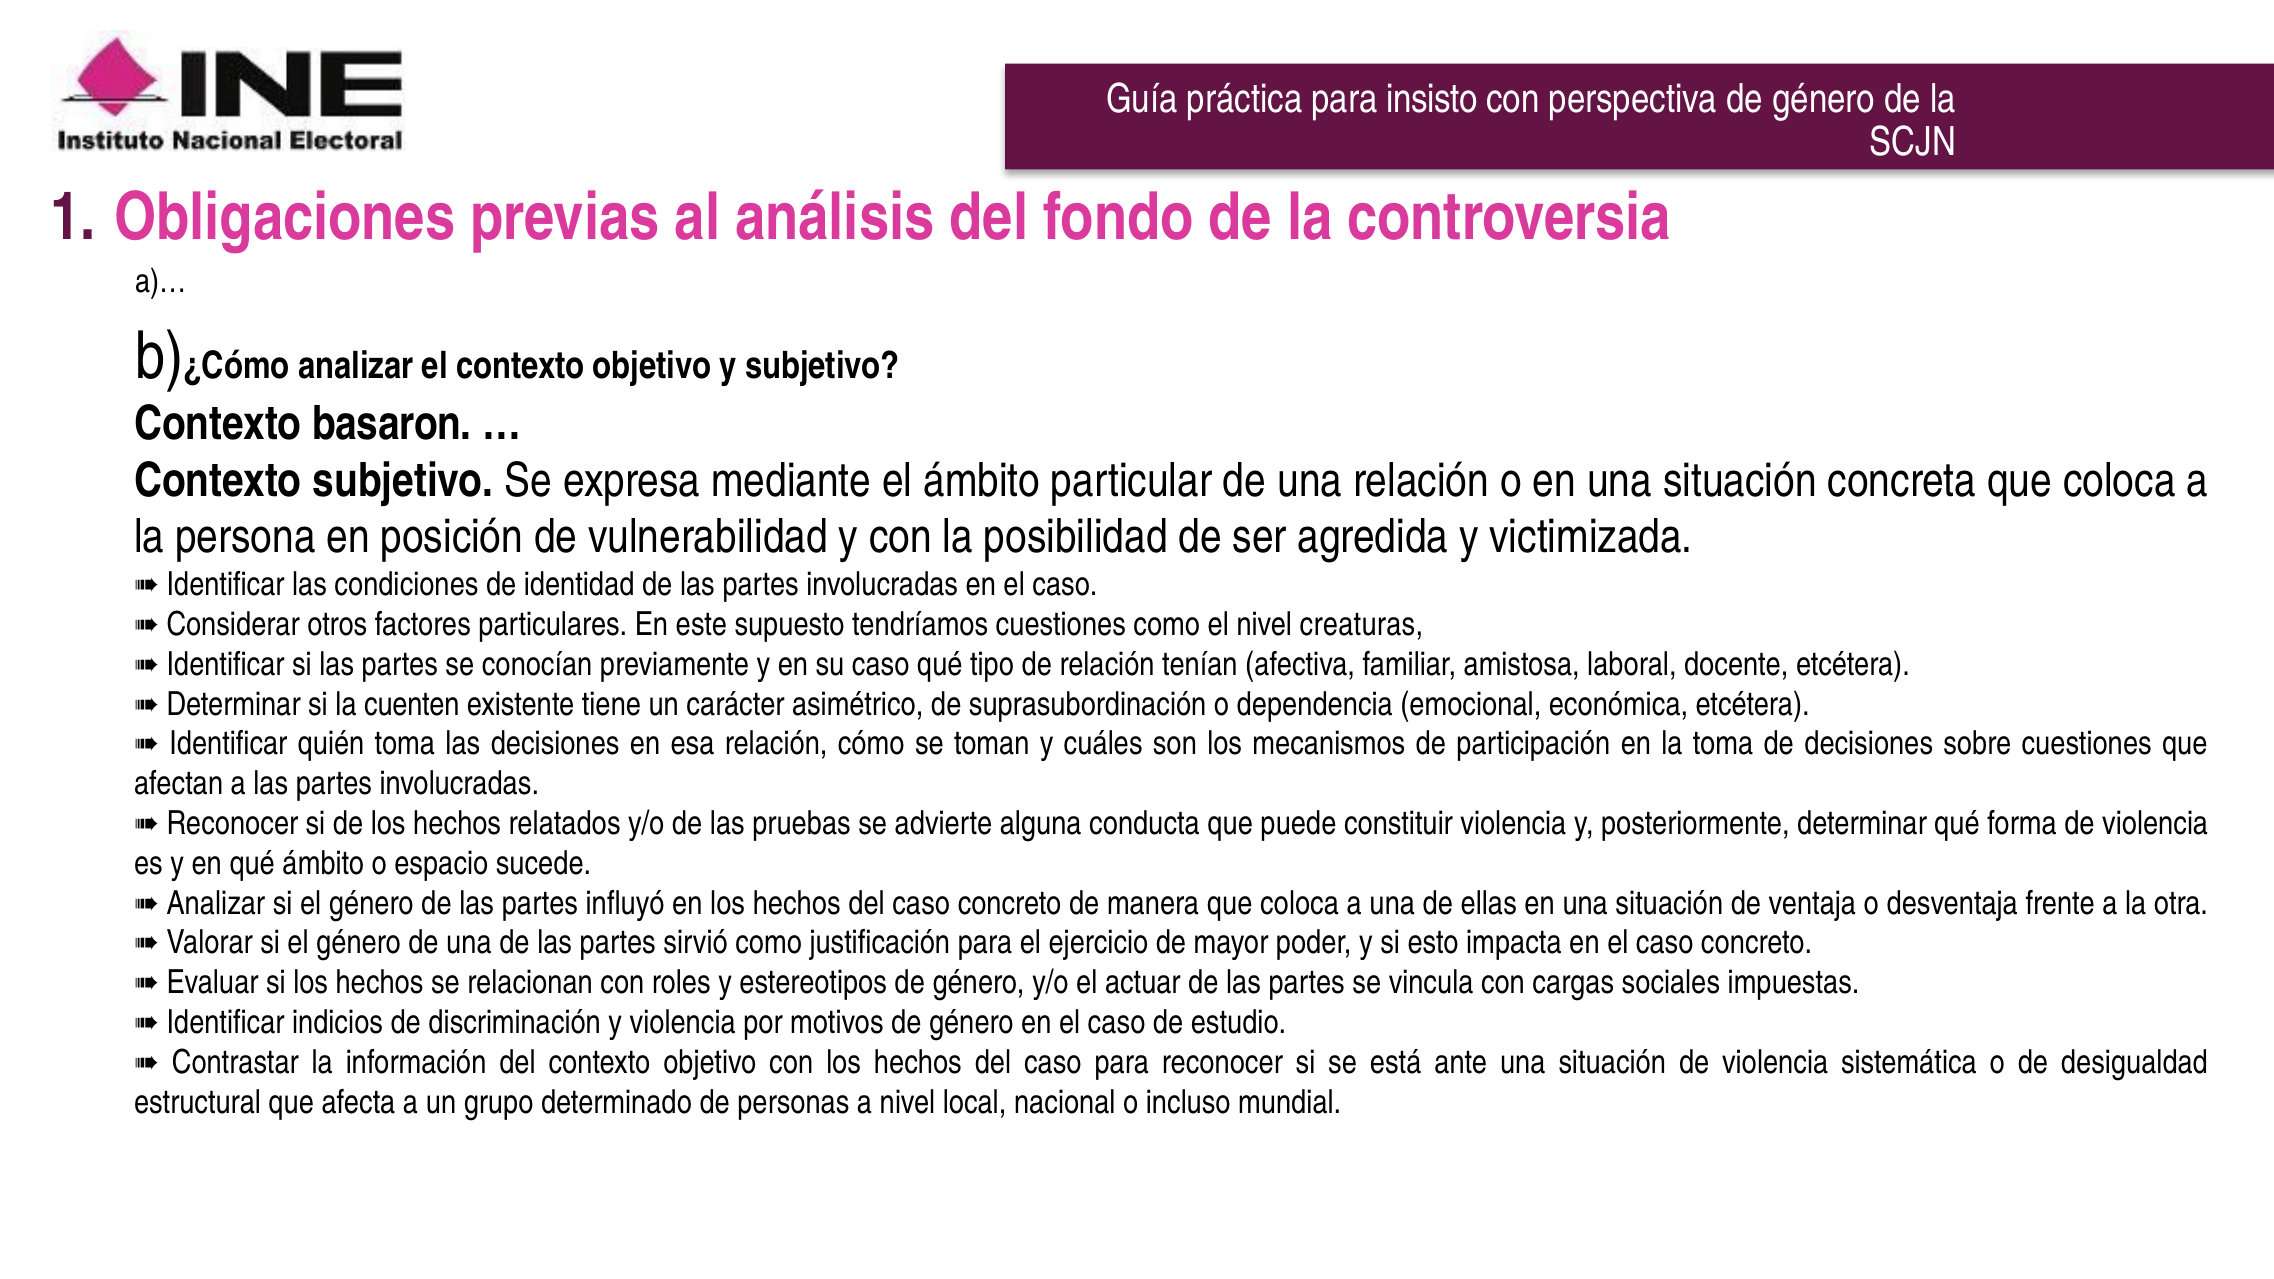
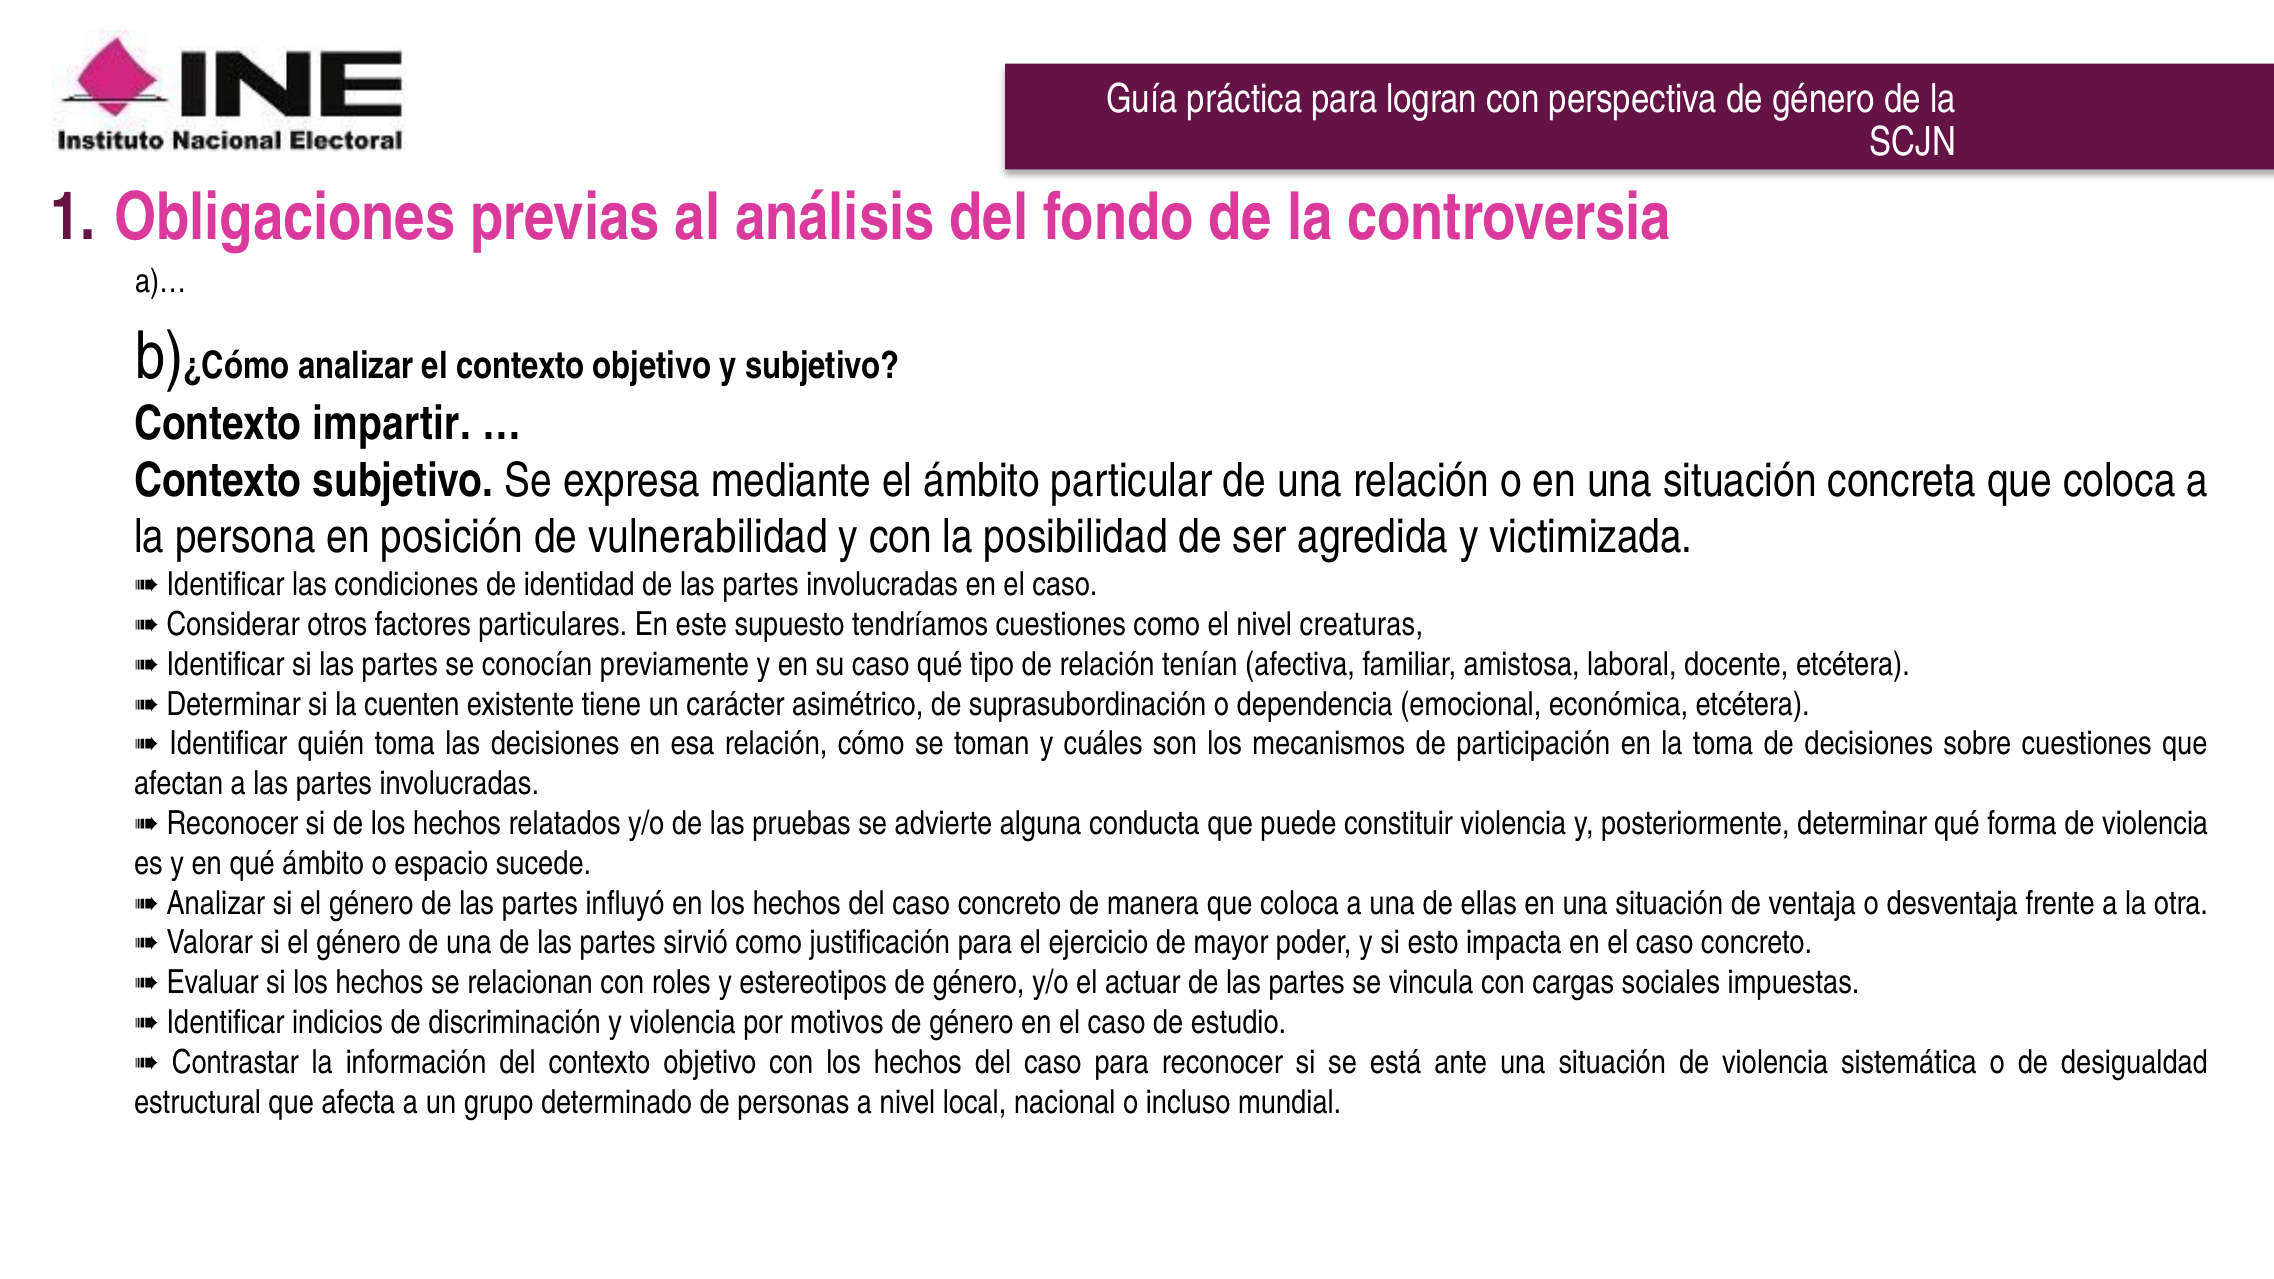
insisto: insisto -> logran
basaron: basaron -> impartir
